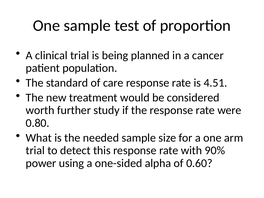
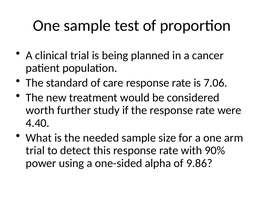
4.51: 4.51 -> 7.06
0.80: 0.80 -> 4.40
0.60: 0.60 -> 9.86
